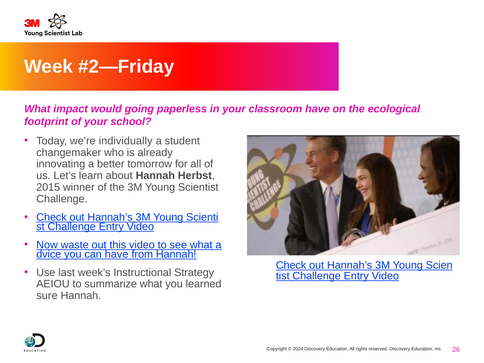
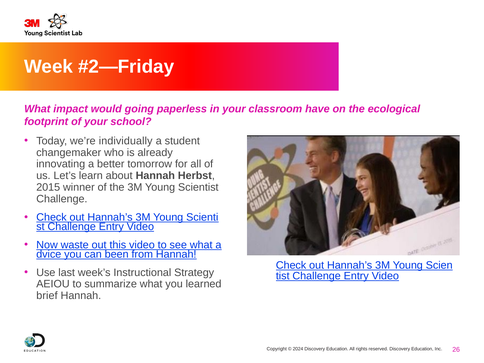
can have: have -> been
sure: sure -> brief
